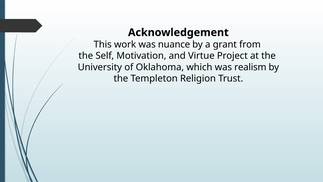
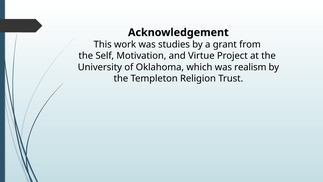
nuance: nuance -> studies
